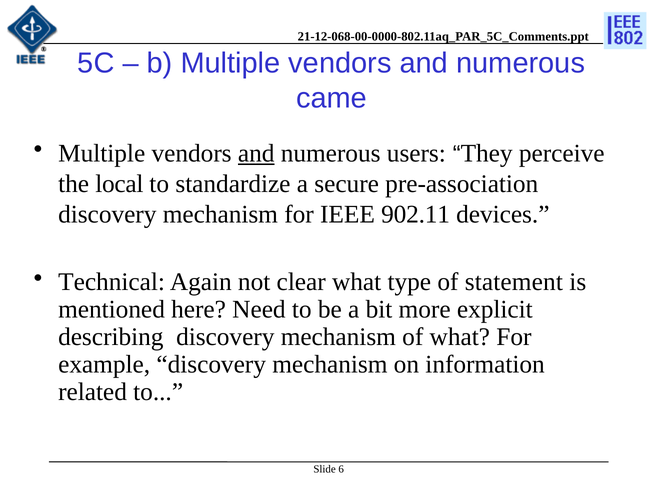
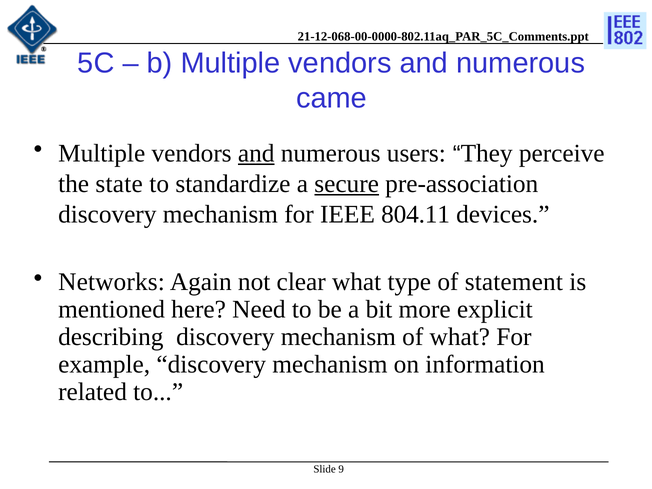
local: local -> state
secure underline: none -> present
902.11: 902.11 -> 804.11
Technical: Technical -> Networks
6: 6 -> 9
